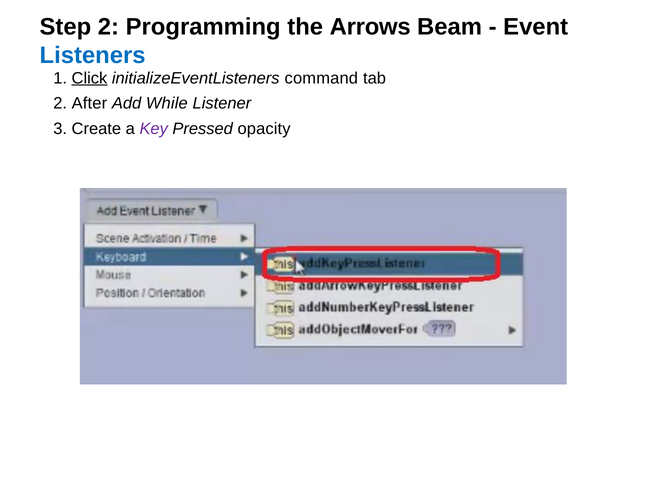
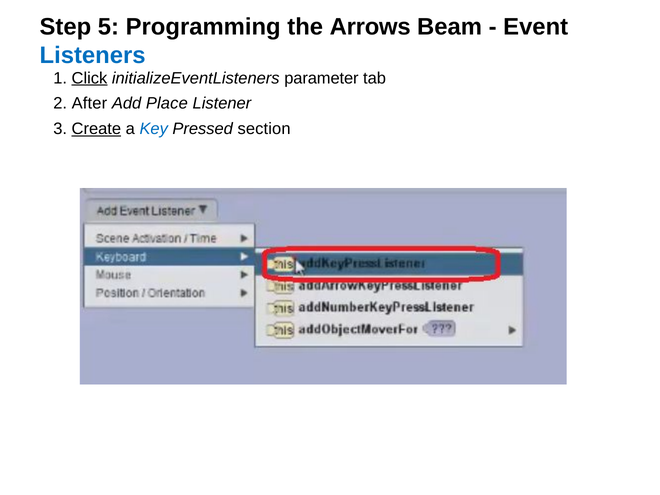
Step 2: 2 -> 5
command: command -> parameter
While: While -> Place
Create underline: none -> present
Key colour: purple -> blue
opacity: opacity -> section
